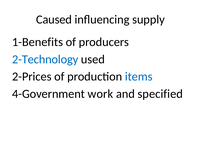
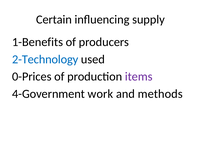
Caused: Caused -> Certain
2-Prices: 2-Prices -> 0-Prices
items colour: blue -> purple
specified: specified -> methods
